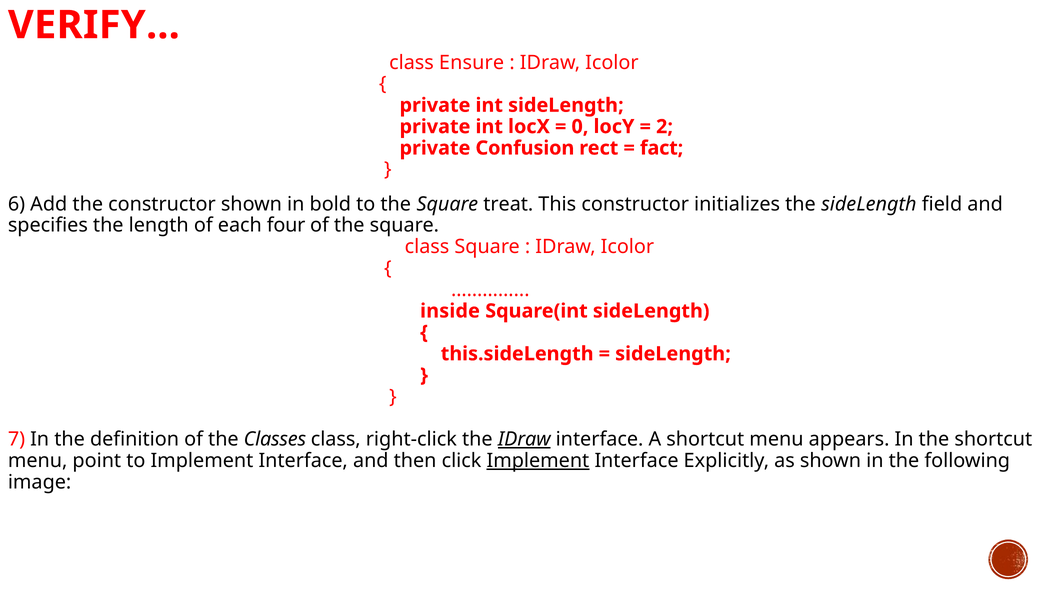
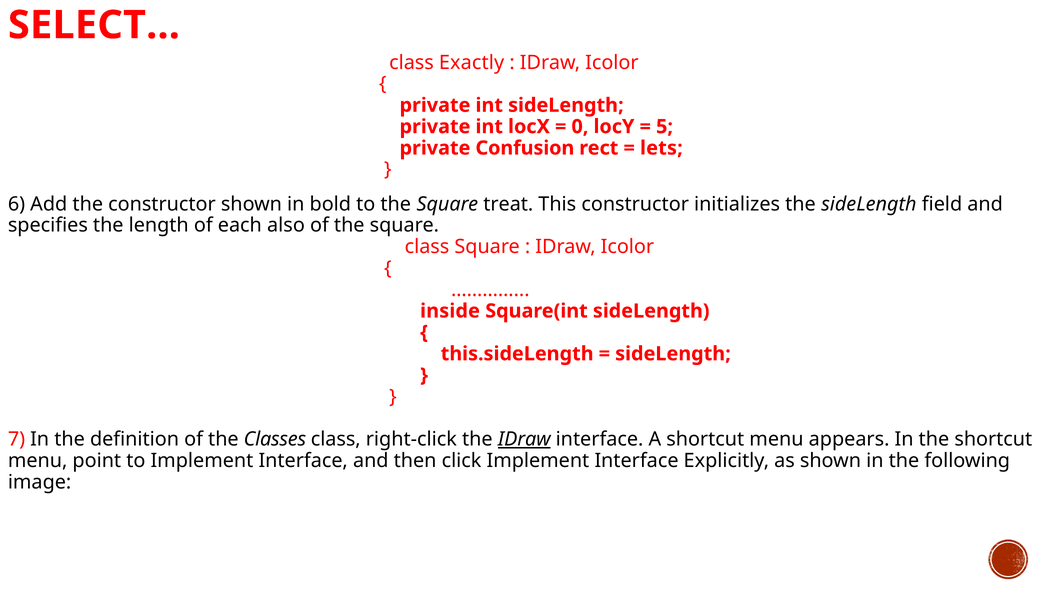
VERIFY…: VERIFY… -> SELECT…
Ensure: Ensure -> Exactly
2: 2 -> 5
fact: fact -> lets
four: four -> also
Implement at (538, 461) underline: present -> none
